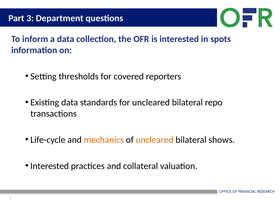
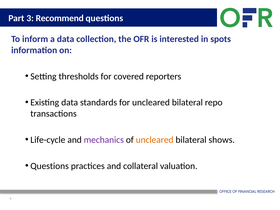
Department: Department -> Recommend
mechanics colour: orange -> purple
Interested at (50, 166): Interested -> Questions
